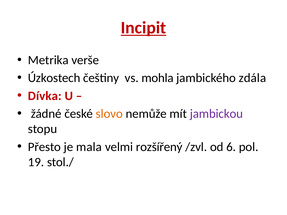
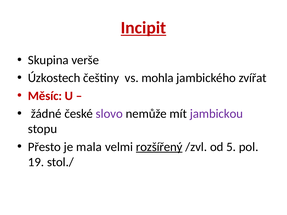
Metrika: Metrika -> Skupina
zdála: zdála -> zvířat
Dívka: Dívka -> Měsíc
slovo colour: orange -> purple
rozšířený underline: none -> present
6: 6 -> 5
